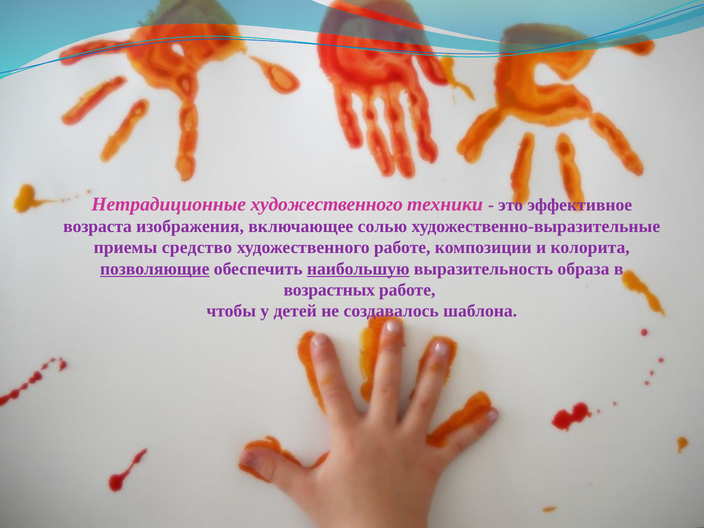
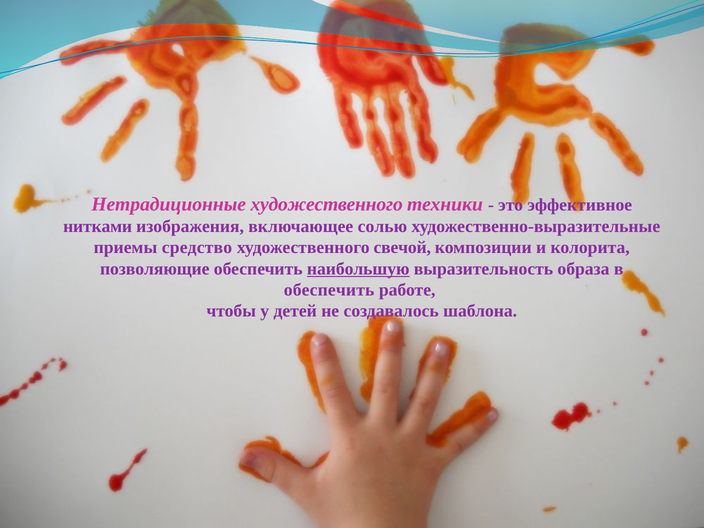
возраста: возраста -> нитками
художественного работе: работе -> свечой
позволяющие underline: present -> none
возрастных at (329, 290): возрастных -> обеспечить
